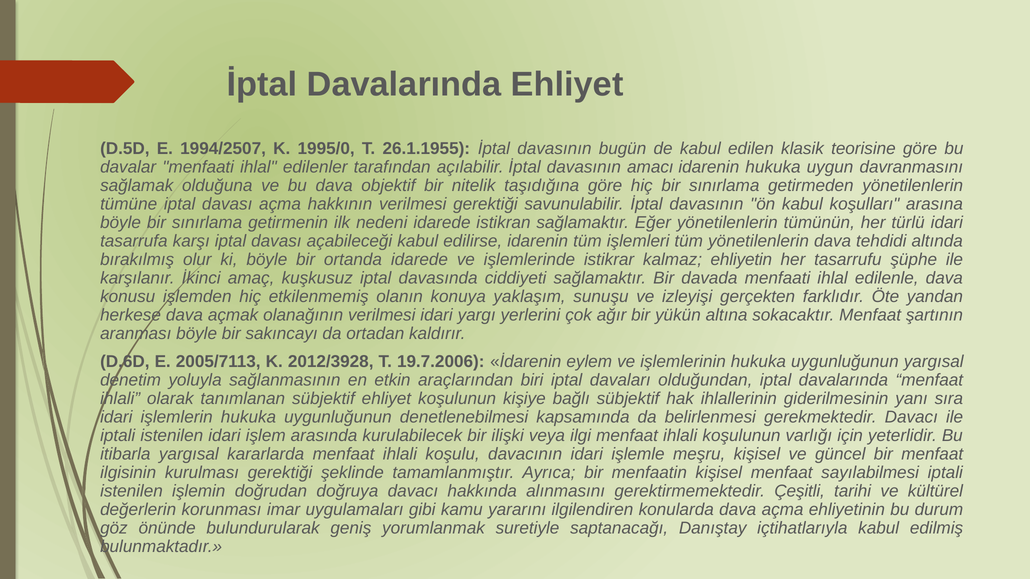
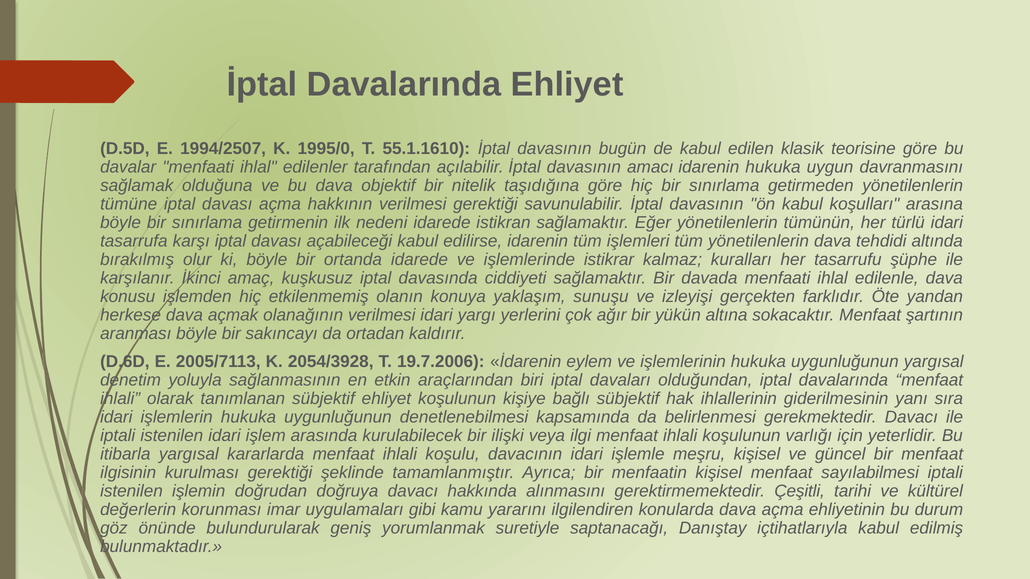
26.1.1955: 26.1.1955 -> 55.1.1610
ehliyetin: ehliyetin -> kuralları
2012/3928: 2012/3928 -> 2054/3928
